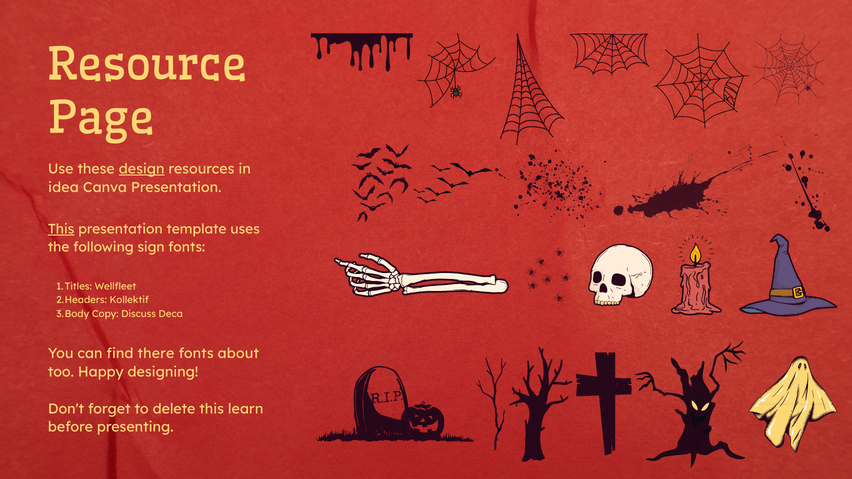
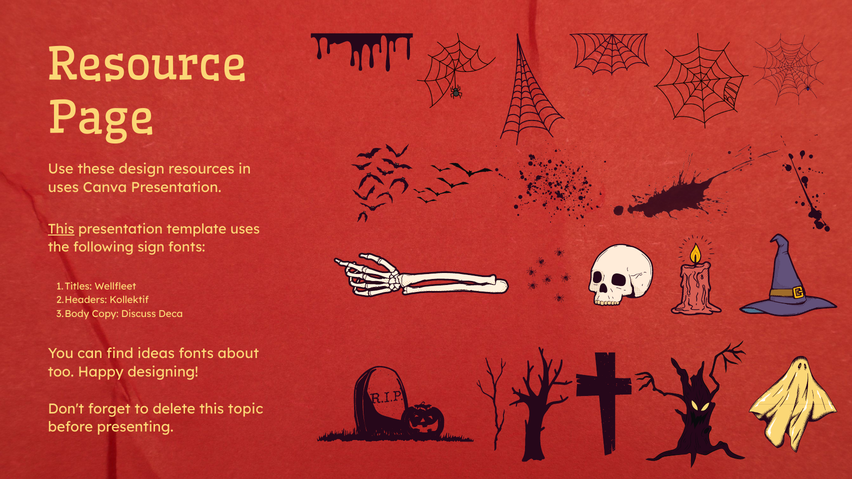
design underline: present -> none
idea at (63, 187): idea -> uses
there: there -> ideas
learn: learn -> topic
